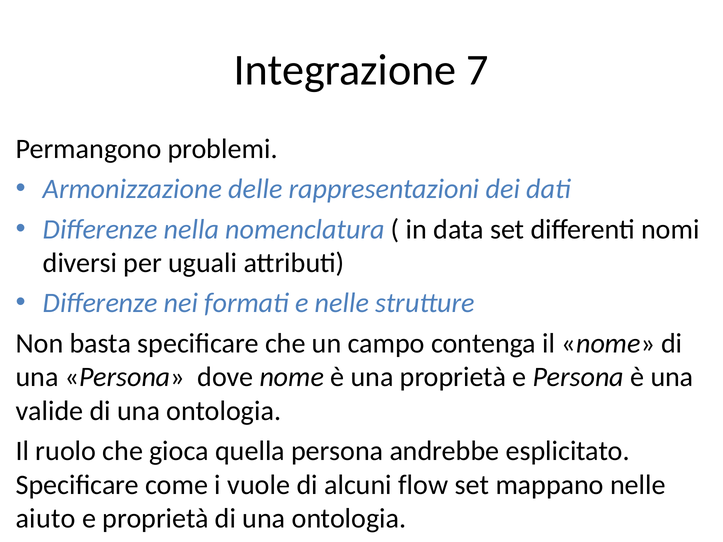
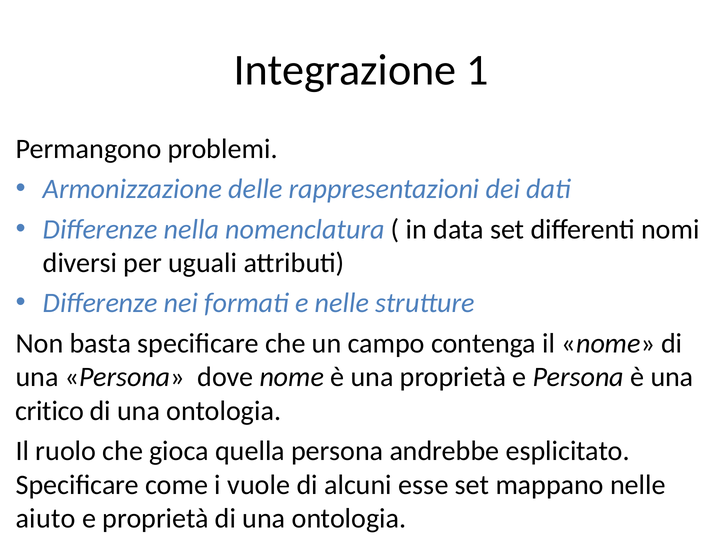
7: 7 -> 1
valide: valide -> critico
flow: flow -> esse
